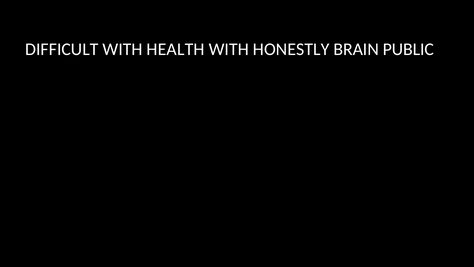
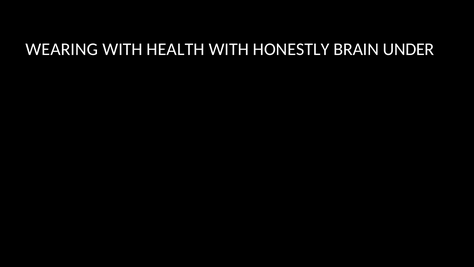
DIFFICULT: DIFFICULT -> WEARING
PUBLIC: PUBLIC -> UNDER
